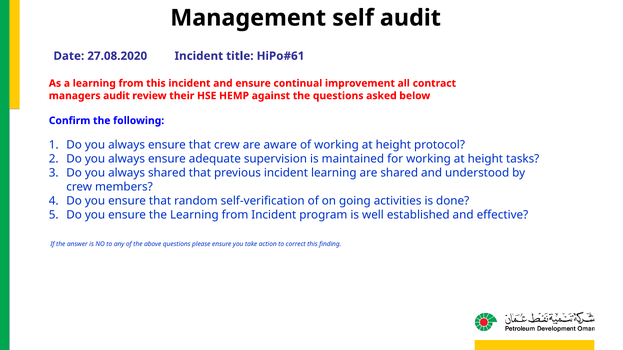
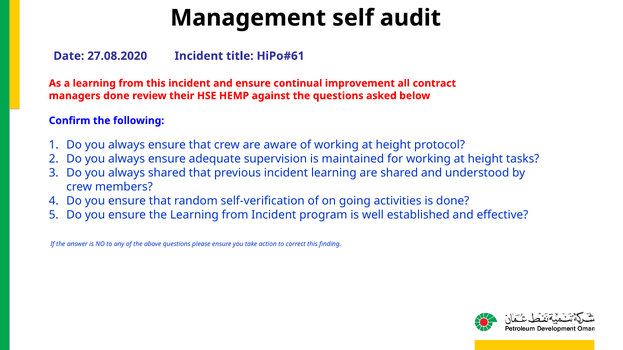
managers audit: audit -> done
